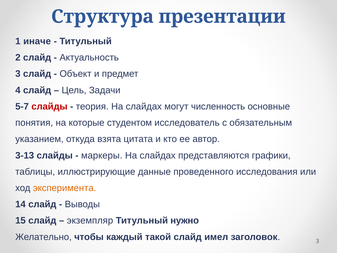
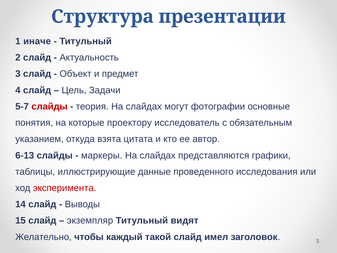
численность: численность -> фотографии
студентом: студентом -> проектору
3-13: 3-13 -> 6-13
эксперимента colour: orange -> red
нужно: нужно -> видят
